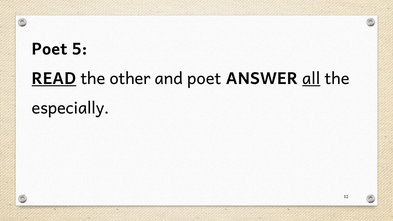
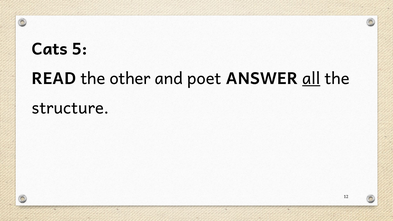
Poet at (50, 49): Poet -> Cats
READ underline: present -> none
especially: especially -> structure
